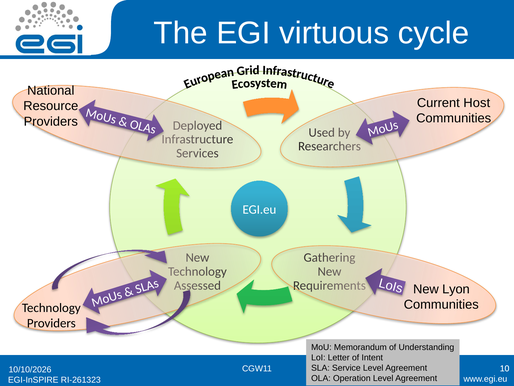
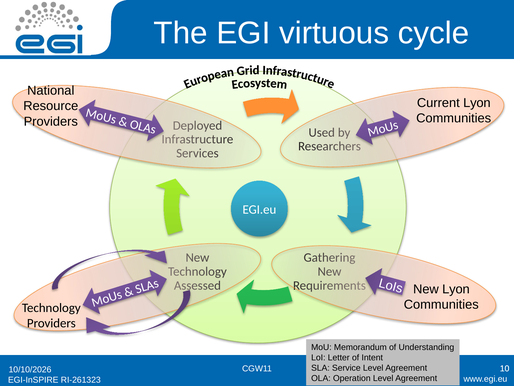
Current Host: Host -> Lyon
